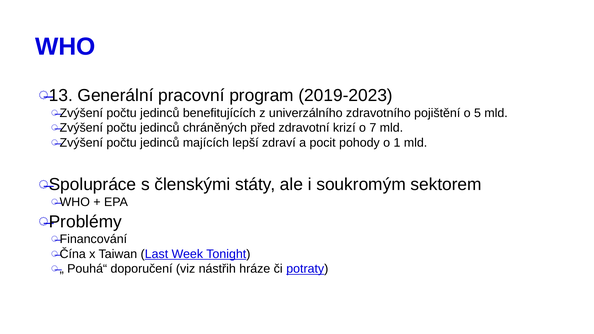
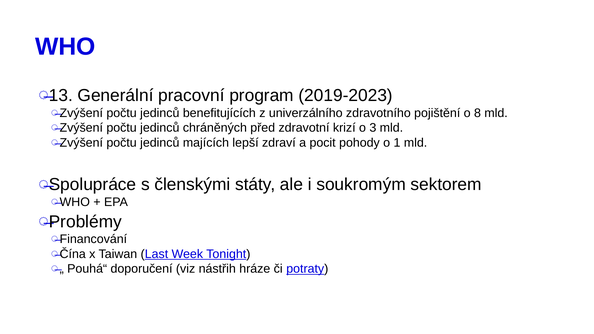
5: 5 -> 8
7: 7 -> 3
